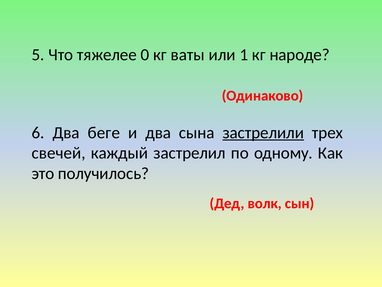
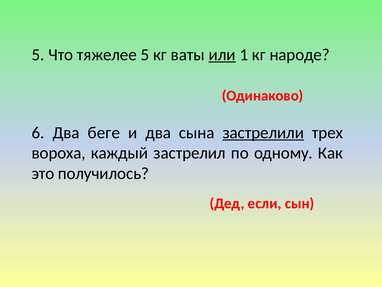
тяжелее 0: 0 -> 5
или underline: none -> present
свечей: свечей -> вороха
волк: волк -> если
